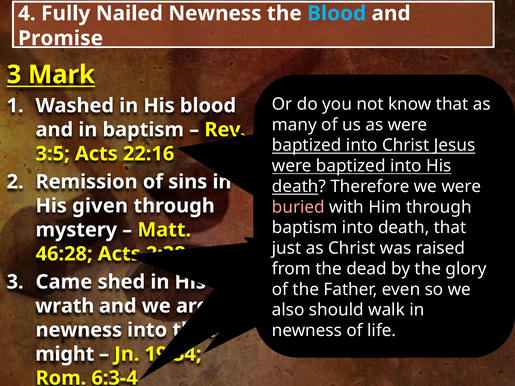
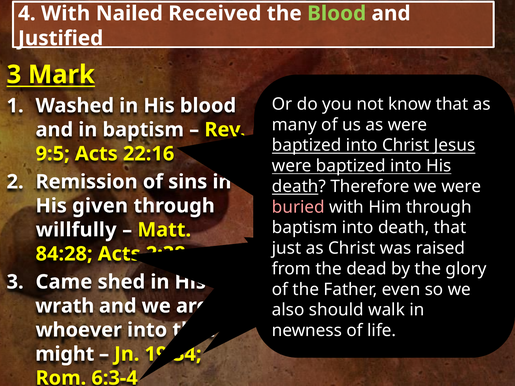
4 Fully: Fully -> With
Nailed Newness: Newness -> Received
Blood at (337, 13) colour: light blue -> light green
Promise: Promise -> Justified
3:5: 3:5 -> 9:5
mystery: mystery -> willfully
46:28: 46:28 -> 84:28
newness at (79, 330): newness -> whoever
